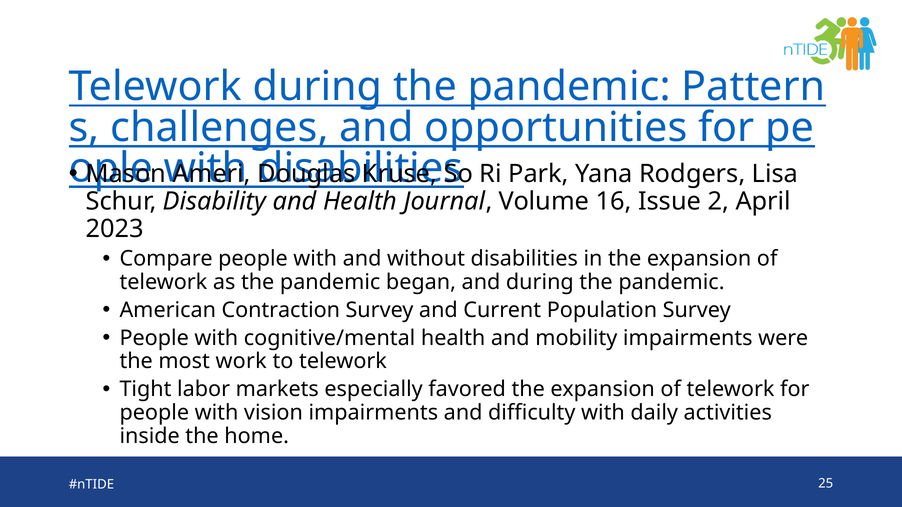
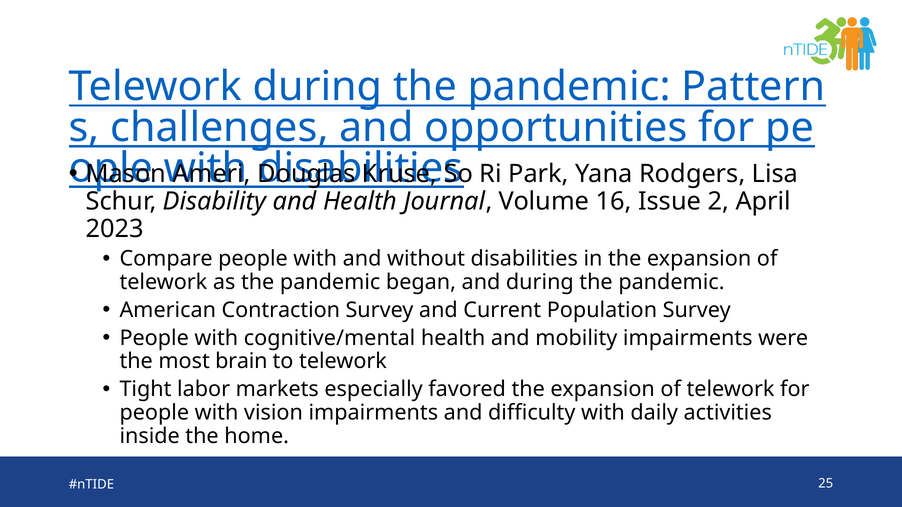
work: work -> brain
